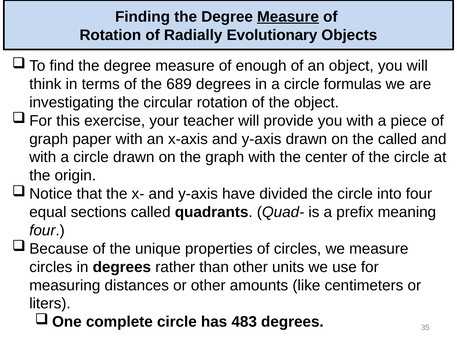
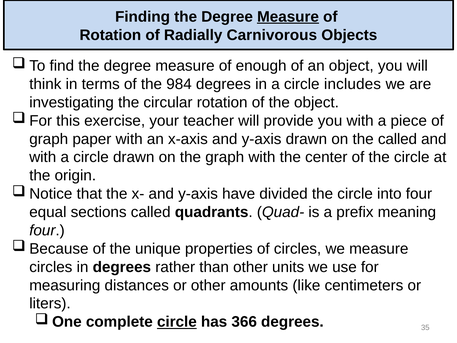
Evolutionary: Evolutionary -> Carnivorous
689: 689 -> 984
formulas: formulas -> includes
circle at (177, 322) underline: none -> present
483: 483 -> 366
